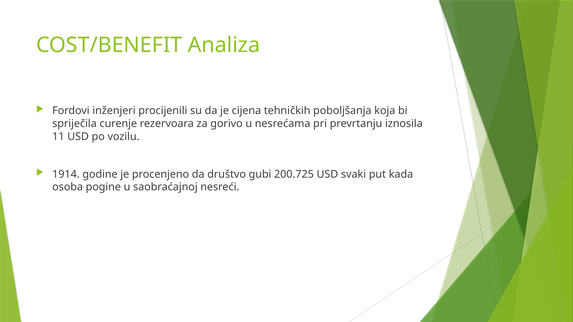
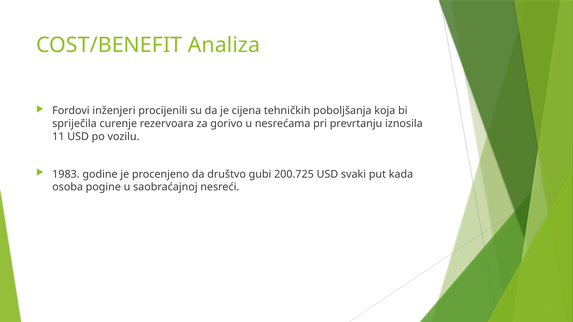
1914: 1914 -> 1983
